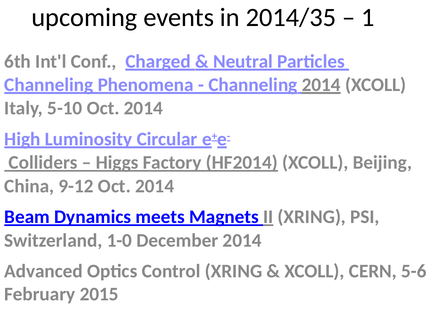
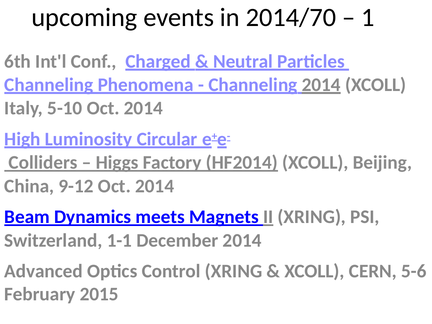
2014/35: 2014/35 -> 2014/70
1-0: 1-0 -> 1-1
